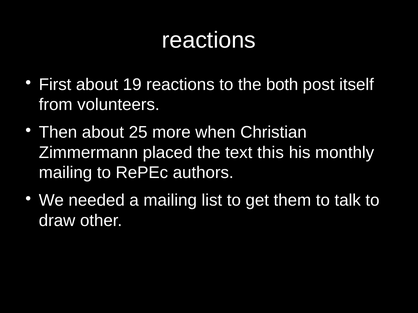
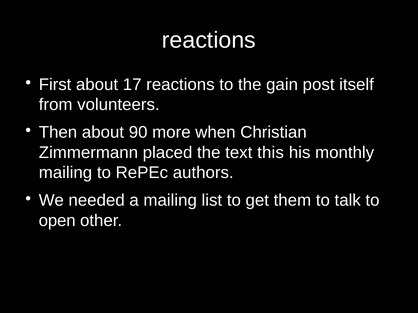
19: 19 -> 17
both: both -> gain
25: 25 -> 90
draw: draw -> open
